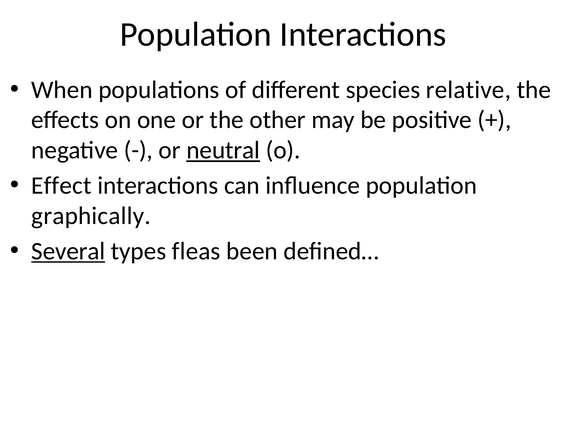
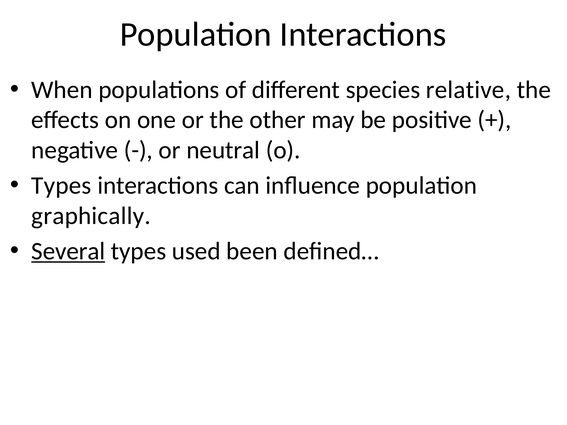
neutral underline: present -> none
Effect at (61, 186): Effect -> Types
fleas: fleas -> used
